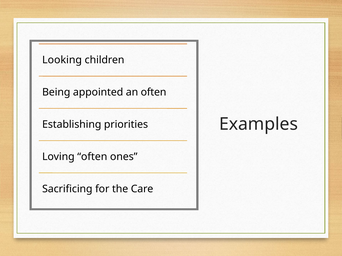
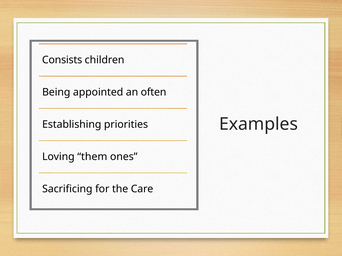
Looking: Looking -> Consists
Loving often: often -> them
